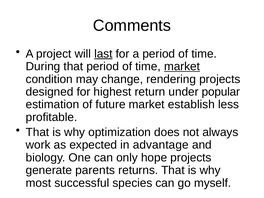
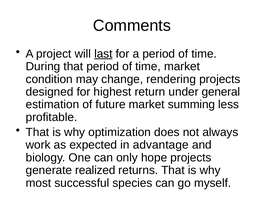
market at (182, 66) underline: present -> none
popular: popular -> general
establish: establish -> summing
parents: parents -> realized
